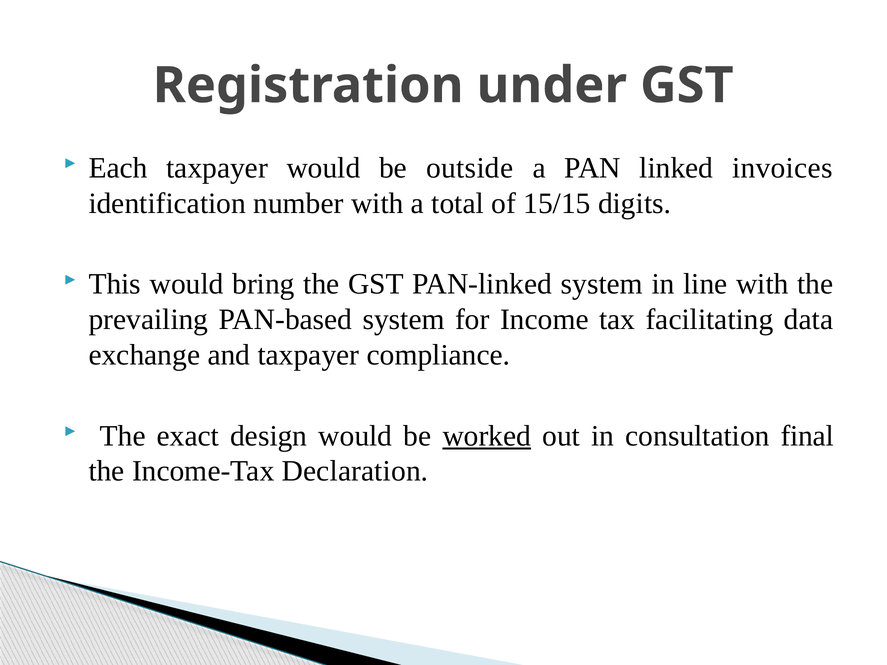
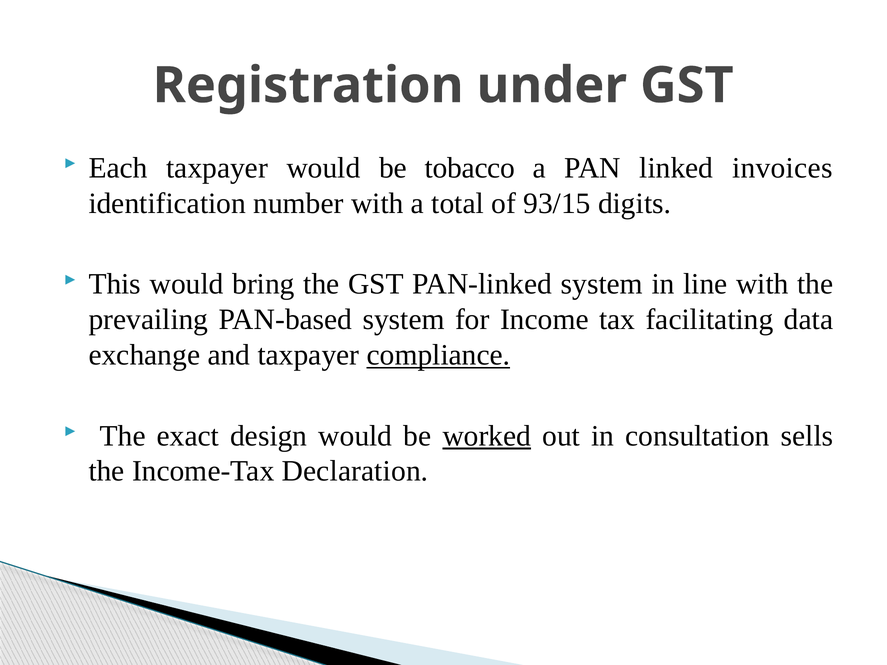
outside: outside -> tobacco
15/15: 15/15 -> 93/15
compliance underline: none -> present
final: final -> sells
